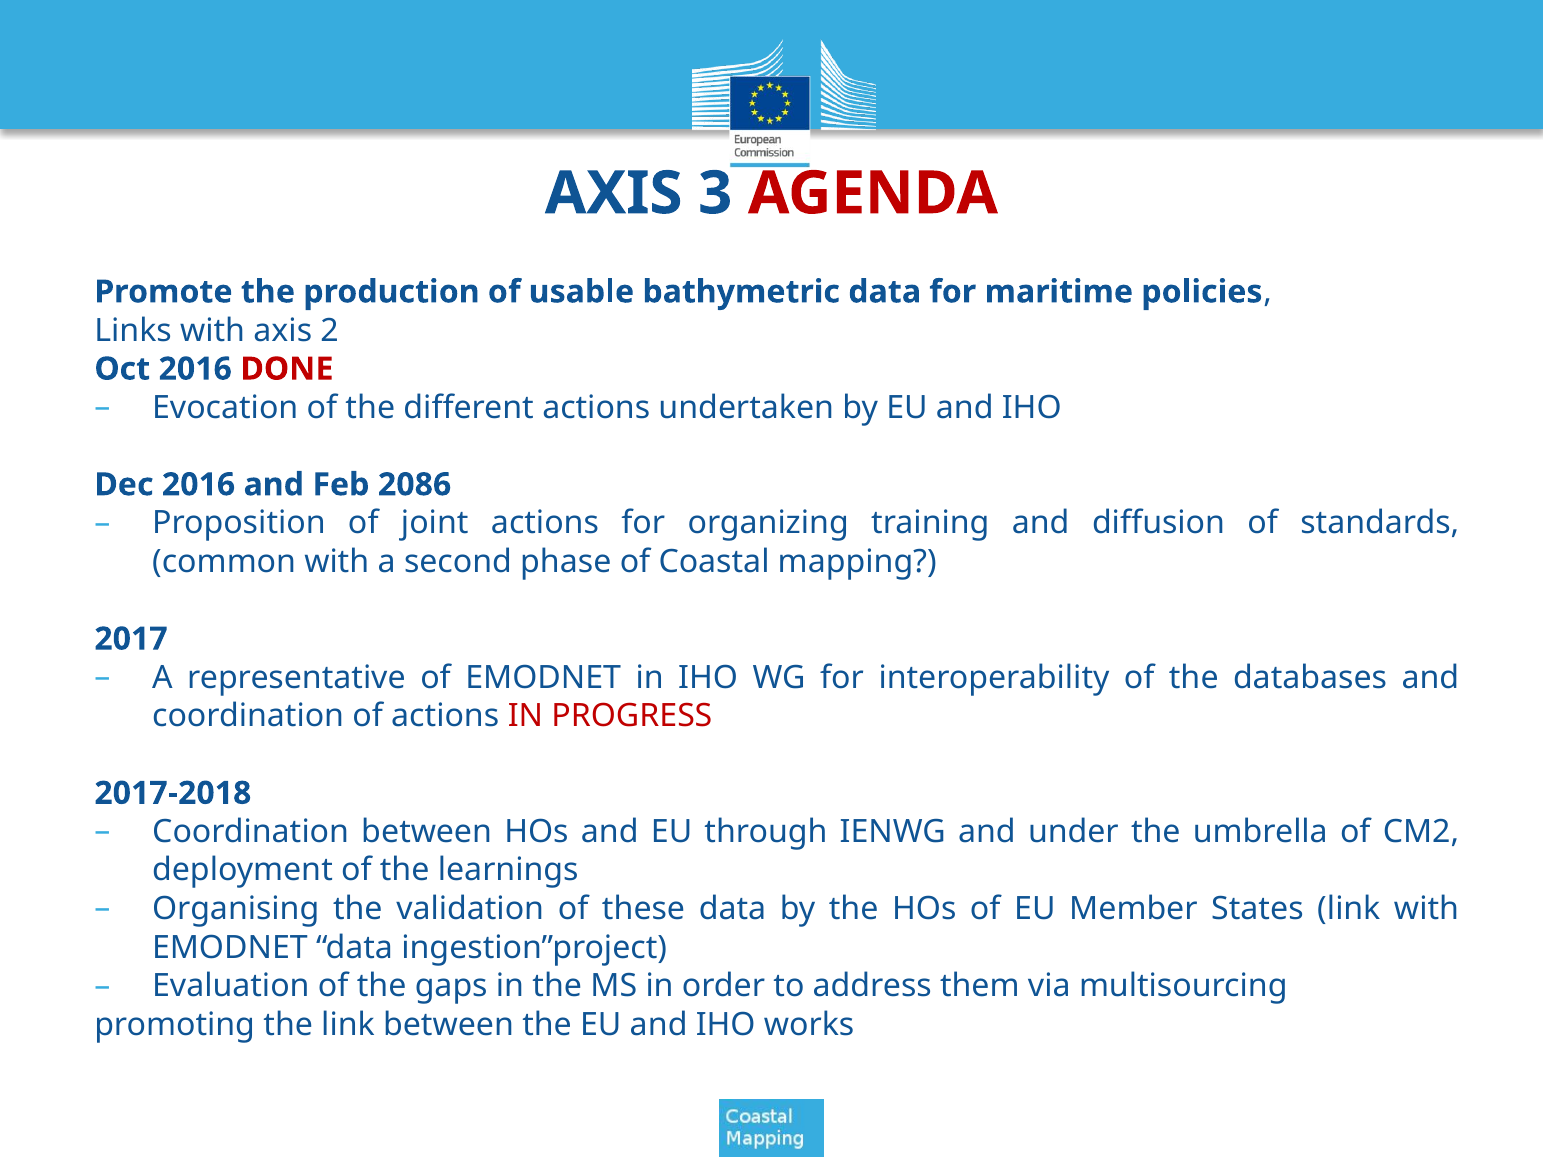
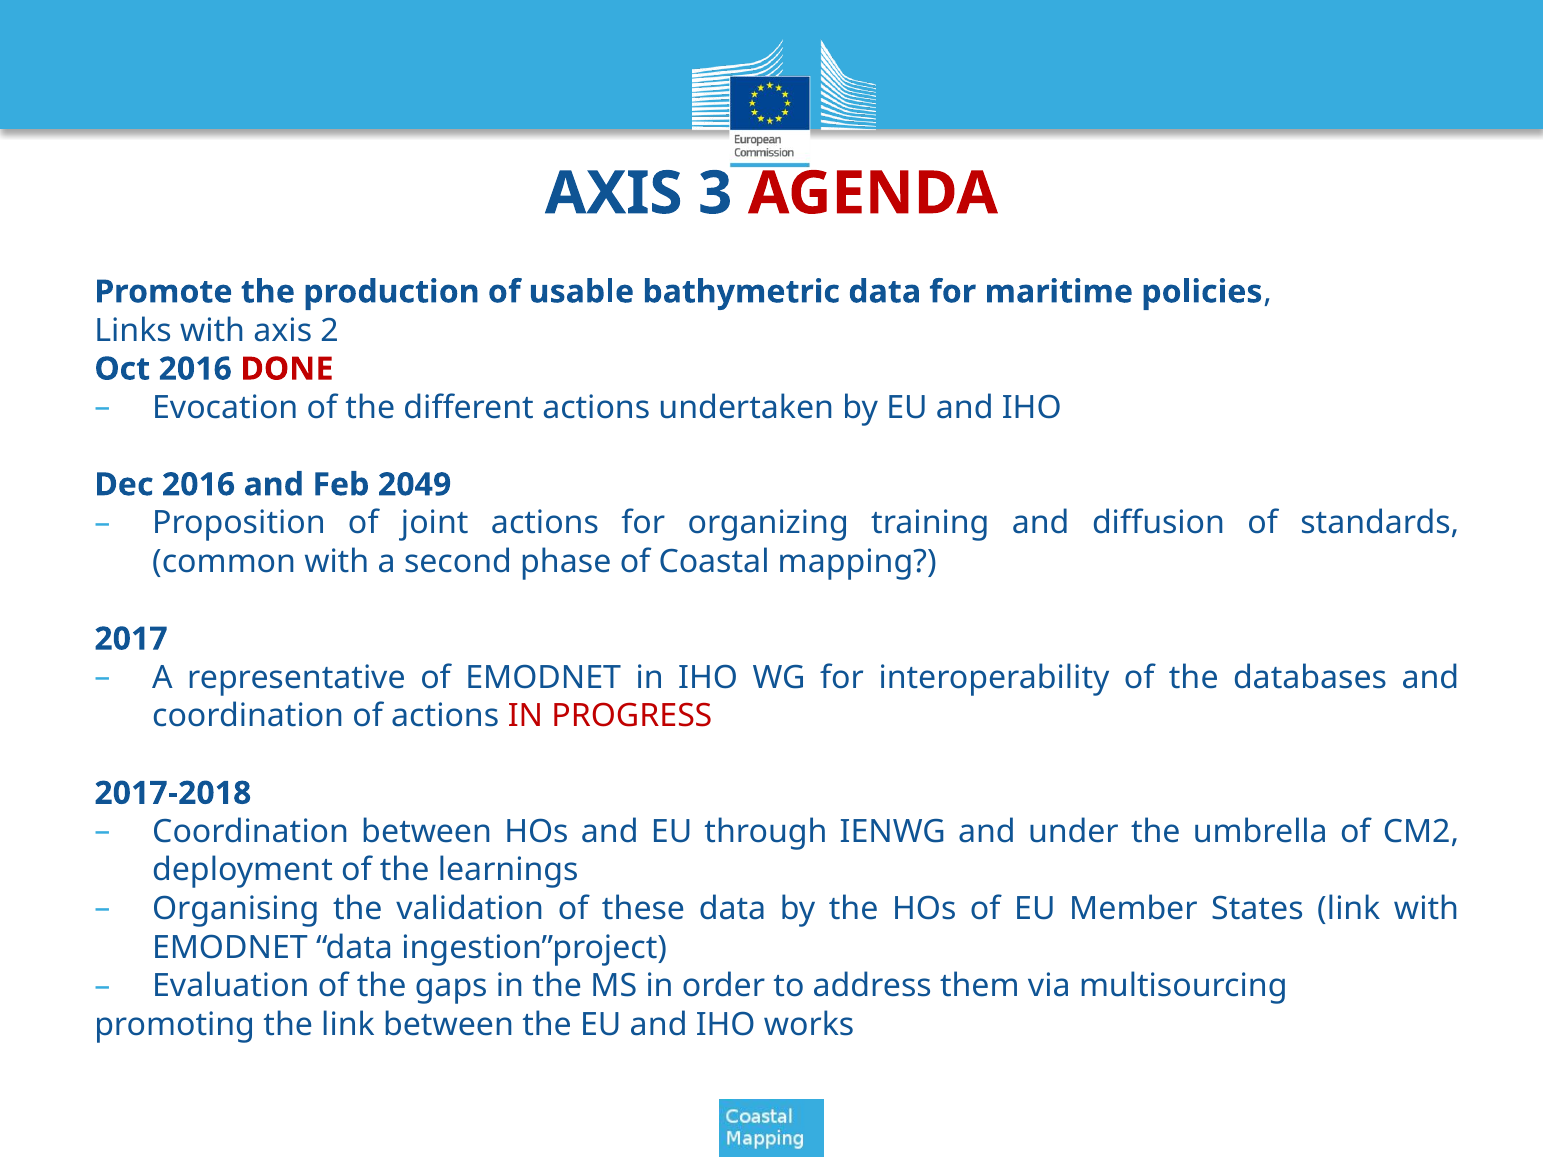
2086: 2086 -> 2049
